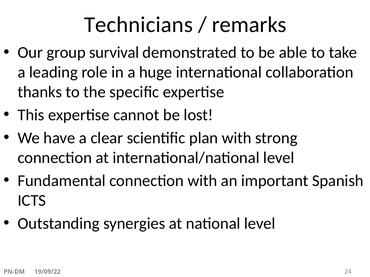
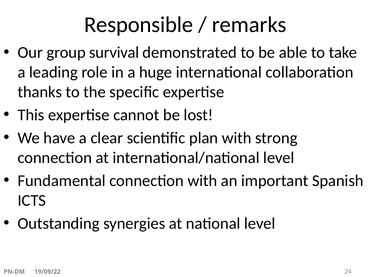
Technicians: Technicians -> Responsible
